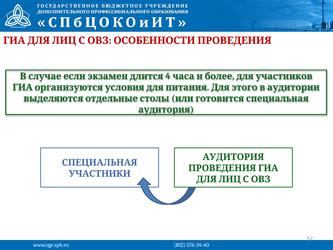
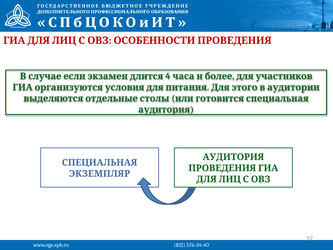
УЧАСТНИКИ: УЧАСТНИКИ -> ЭКЗЕМПЛЯР
